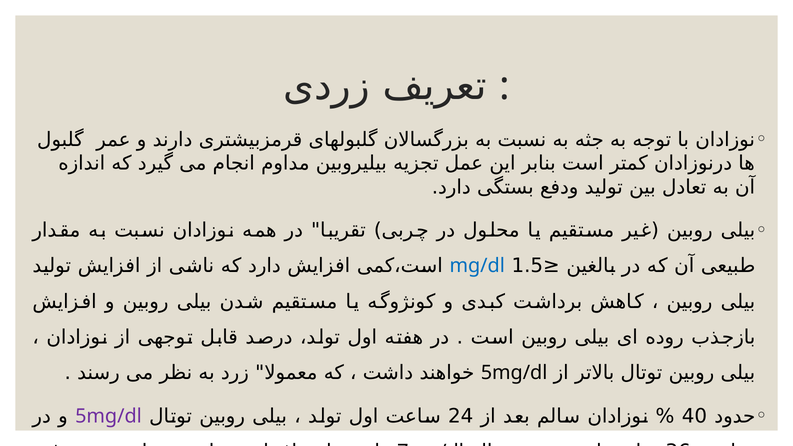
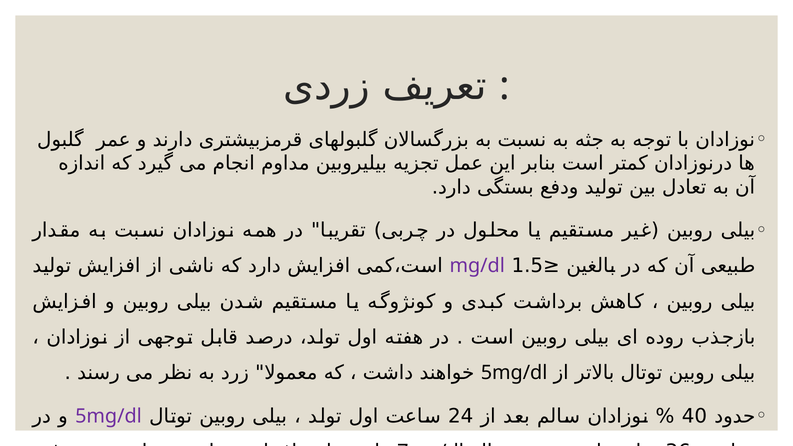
mg/dl colour: blue -> purple
